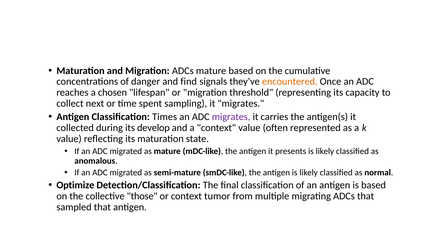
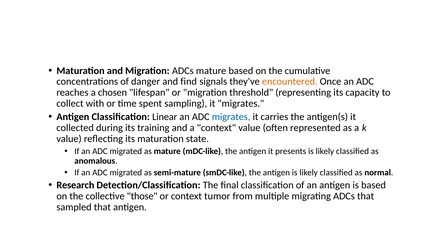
next: next -> with
Times: Times -> Linear
migrates at (231, 117) colour: purple -> blue
develop: develop -> training
Optimize: Optimize -> Research
